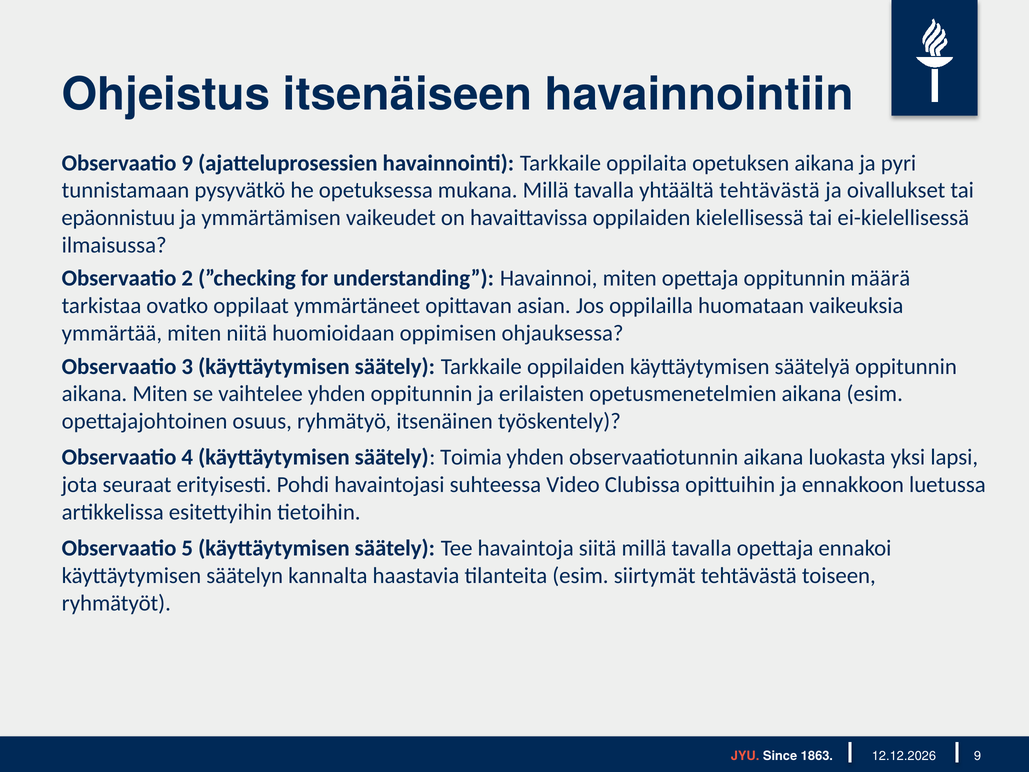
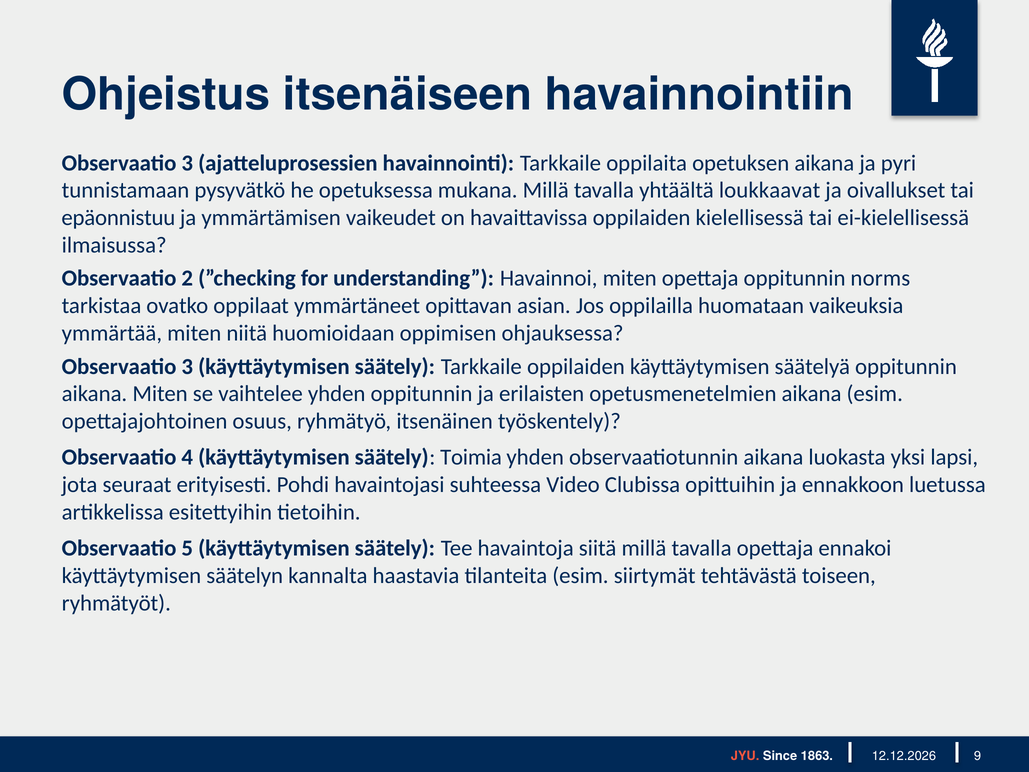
9 at (187, 163): 9 -> 3
yhtäältä tehtävästä: tehtävästä -> loukkaavat
määrä: määrä -> norms
